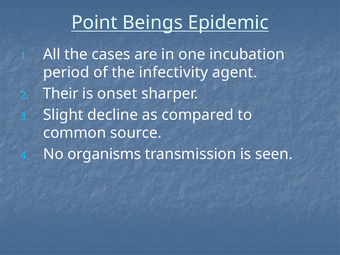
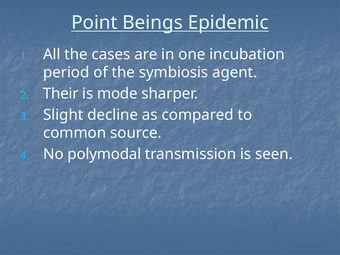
infectivity: infectivity -> symbiosis
onset: onset -> mode
organisms: organisms -> polymodal
